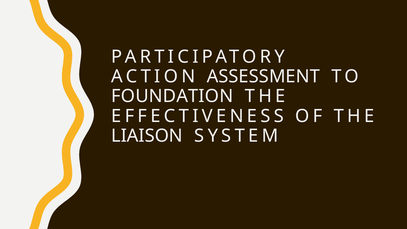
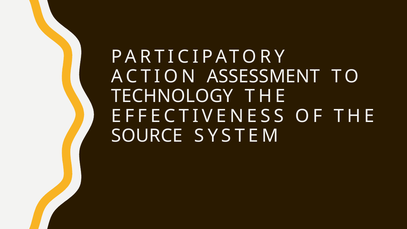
FOUNDATION: FOUNDATION -> TECHNOLOGY
LIAISON: LIAISON -> SOURCE
